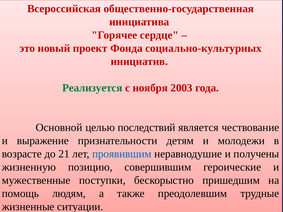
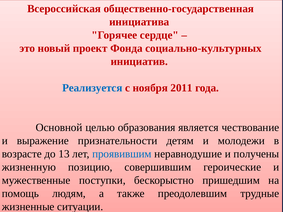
Реализуется colour: green -> blue
2003: 2003 -> 2011
последствий: последствий -> образования
21: 21 -> 13
